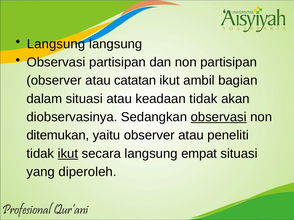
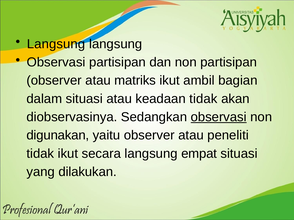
catatan: catatan -> matriks
ditemukan: ditemukan -> digunakan
ikut at (68, 154) underline: present -> none
diperoleh: diperoleh -> dilakukan
